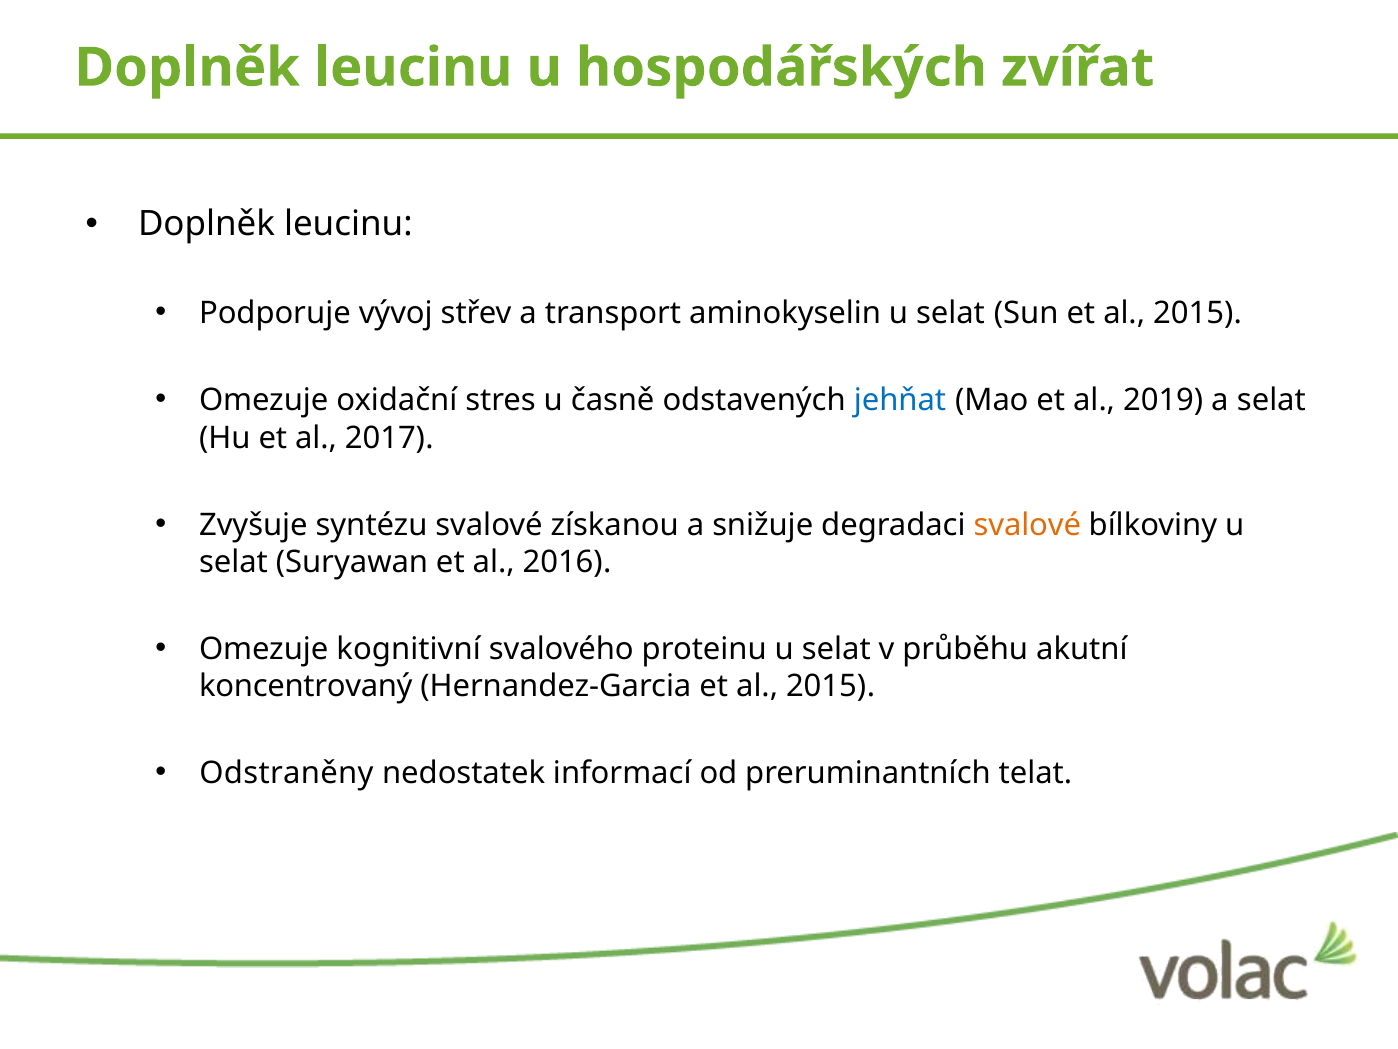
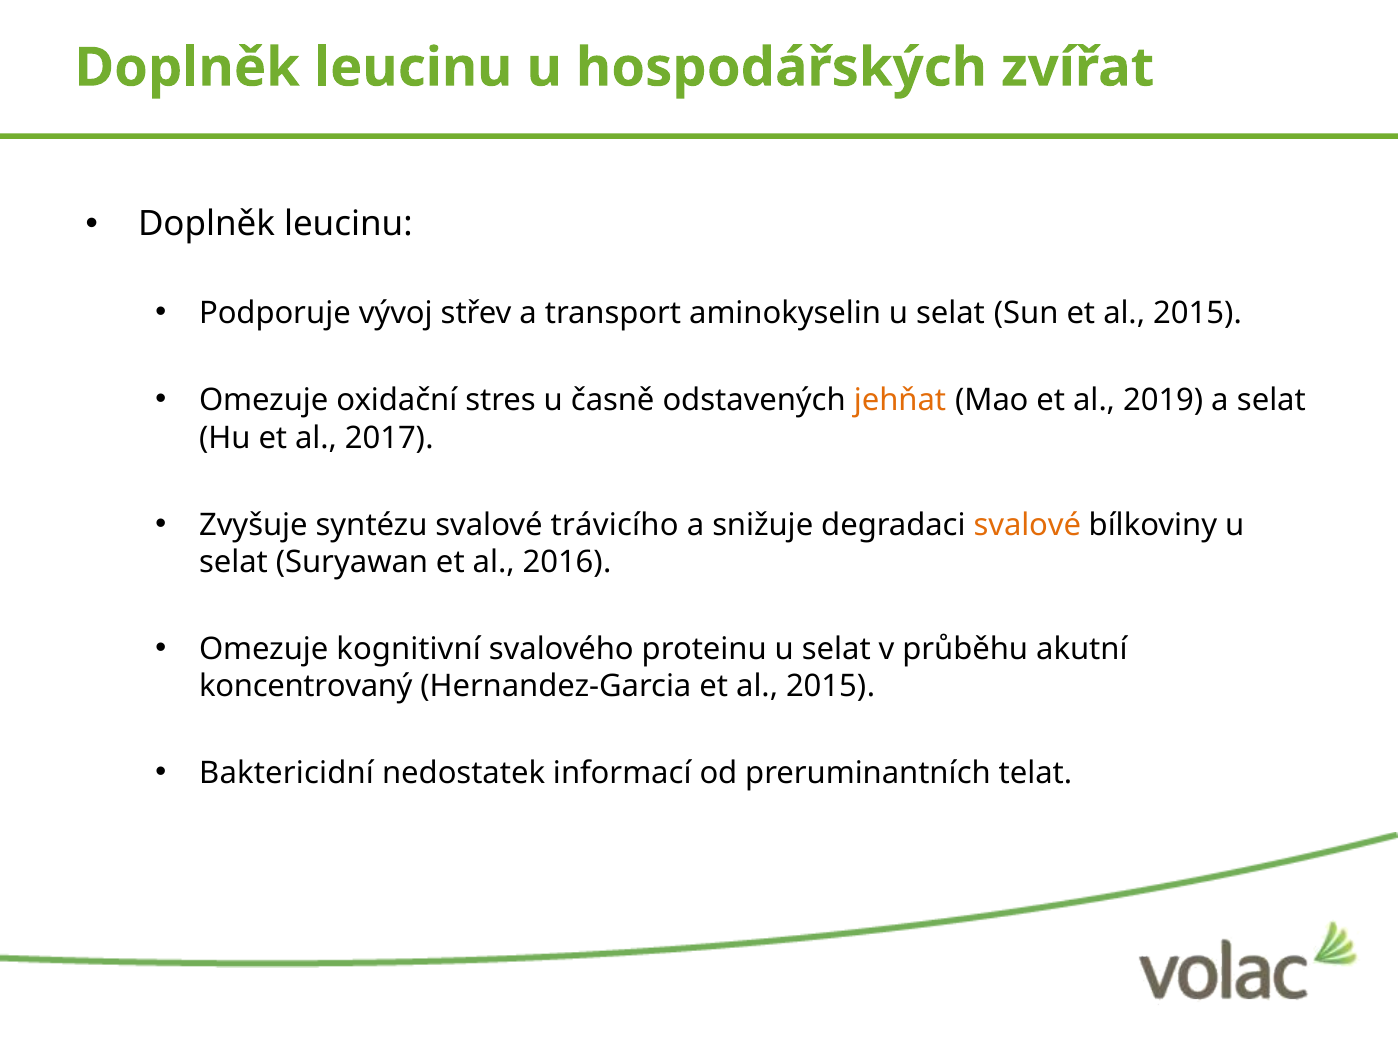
jehňat colour: blue -> orange
získanou: získanou -> trávicího
Odstraněny: Odstraněny -> Baktericidní
